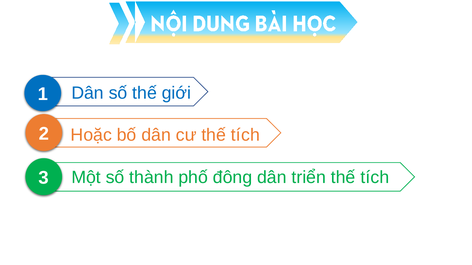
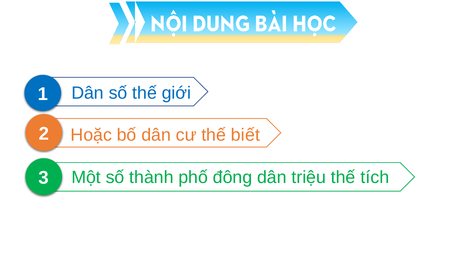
cư thế tích: tích -> biết
triển: triển -> triệu
